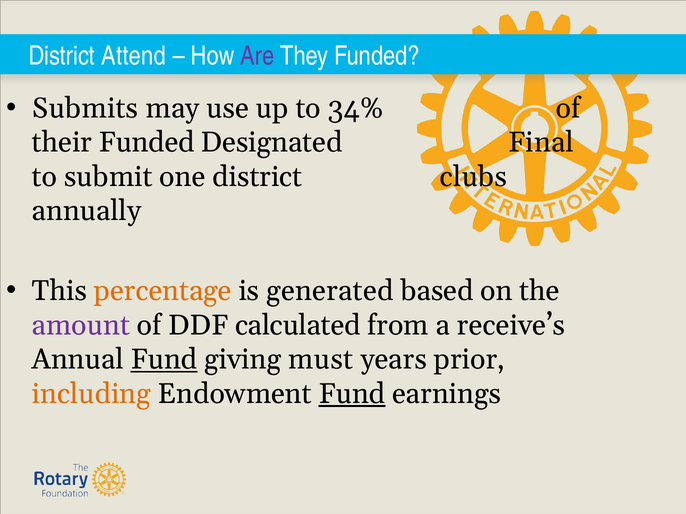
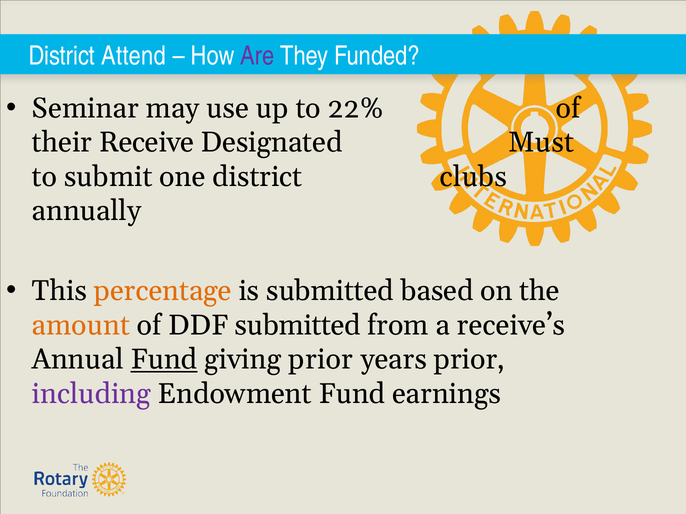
Submits: Submits -> Seminar
34%: 34% -> 22%
their Funded: Funded -> Receive
Final: Final -> Must
is generated: generated -> submitted
amount colour: purple -> orange
DDF calculated: calculated -> submitted
giving must: must -> prior
including colour: orange -> purple
Fund at (352, 394) underline: present -> none
